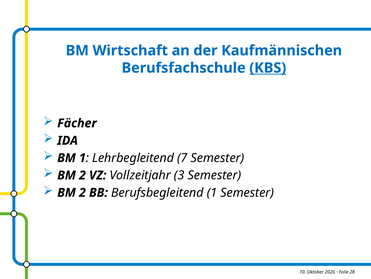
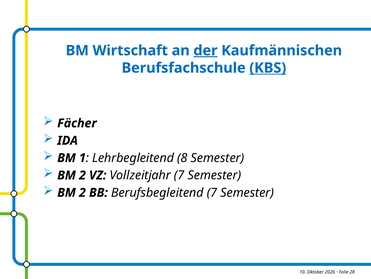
der underline: none -> present
7: 7 -> 8
Vollzeitjahr 3: 3 -> 7
Berufsbegleitend 1: 1 -> 7
